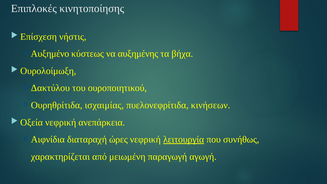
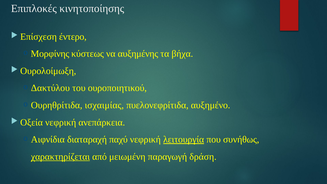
νήστις: νήστις -> έντερο
Αυξημένο: Αυξημένο -> Μορφίνης
κινήσεων: κινήσεων -> αυξημένο
ώρες: ώρες -> παχύ
χαρακτηρίζεται underline: none -> present
αγωγή: αγωγή -> δράση
